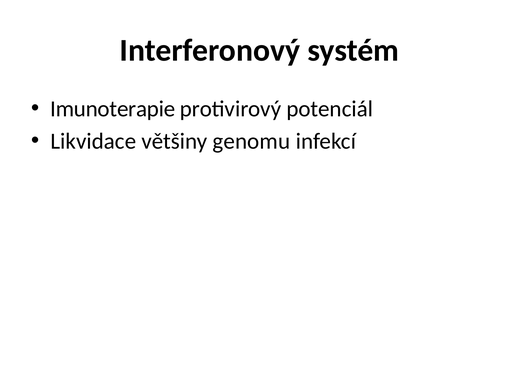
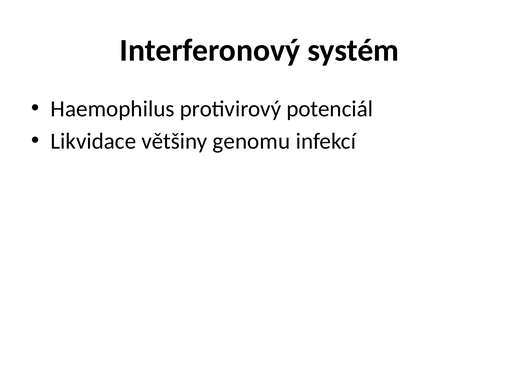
Imunoterapie: Imunoterapie -> Haemophilus
